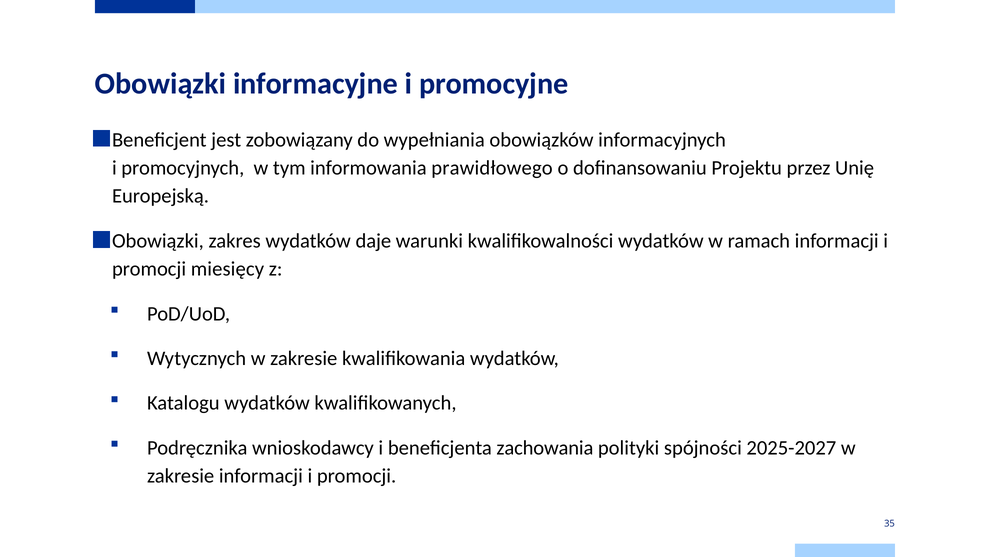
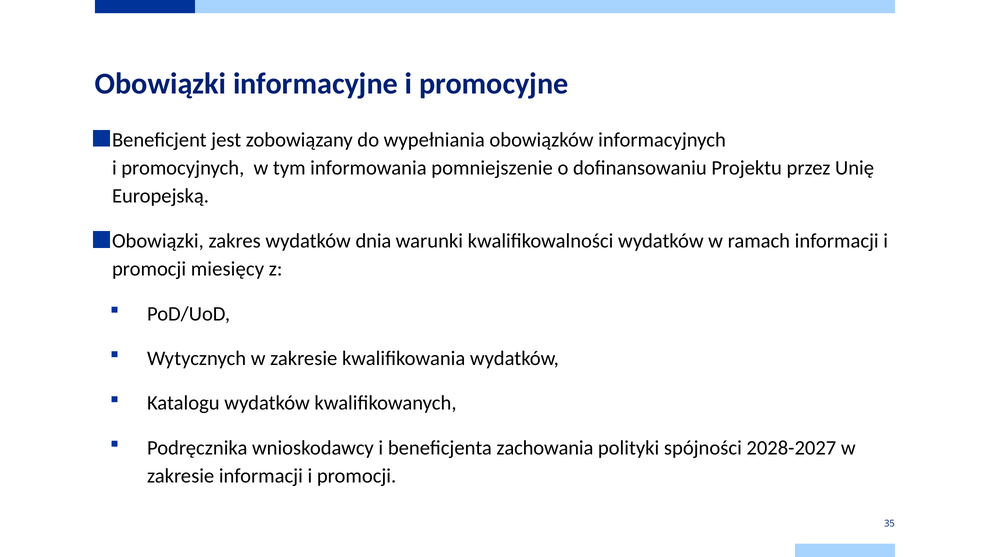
prawidłowego: prawidłowego -> pomniejszenie
daje: daje -> dnia
2025-2027: 2025-2027 -> 2028-2027
